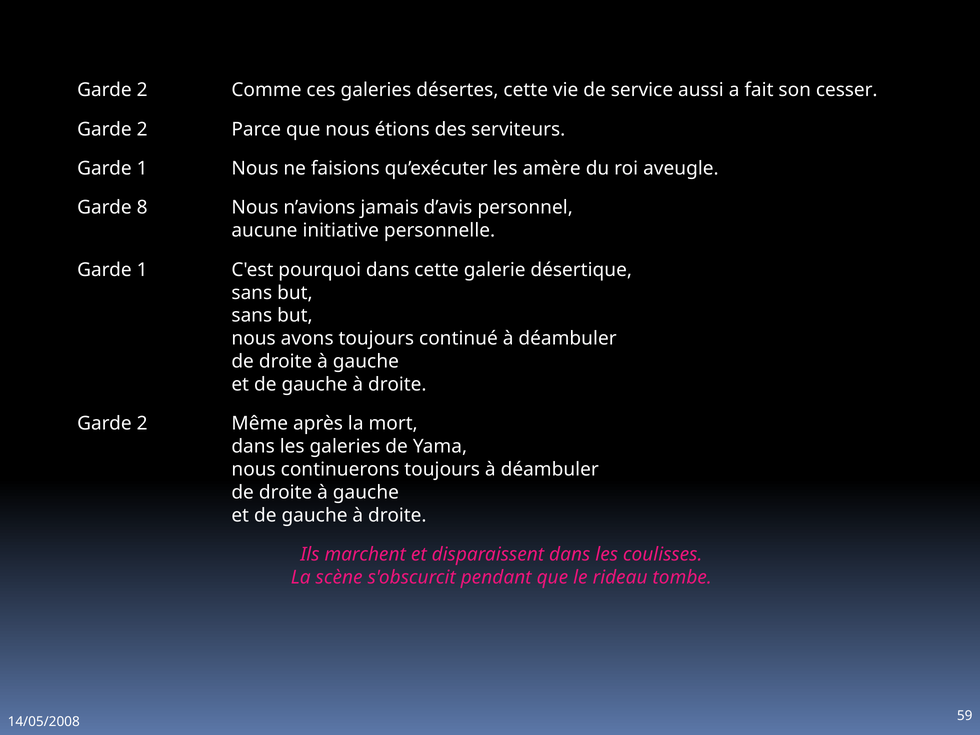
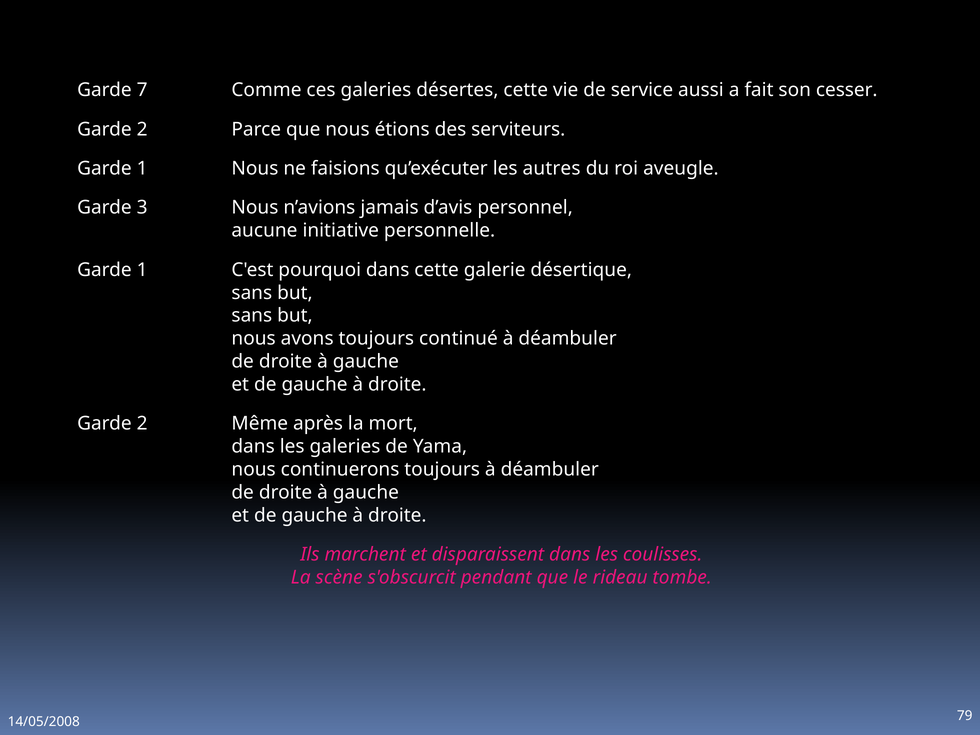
2 at (142, 90): 2 -> 7
amère: amère -> autres
8: 8 -> 3
59: 59 -> 79
